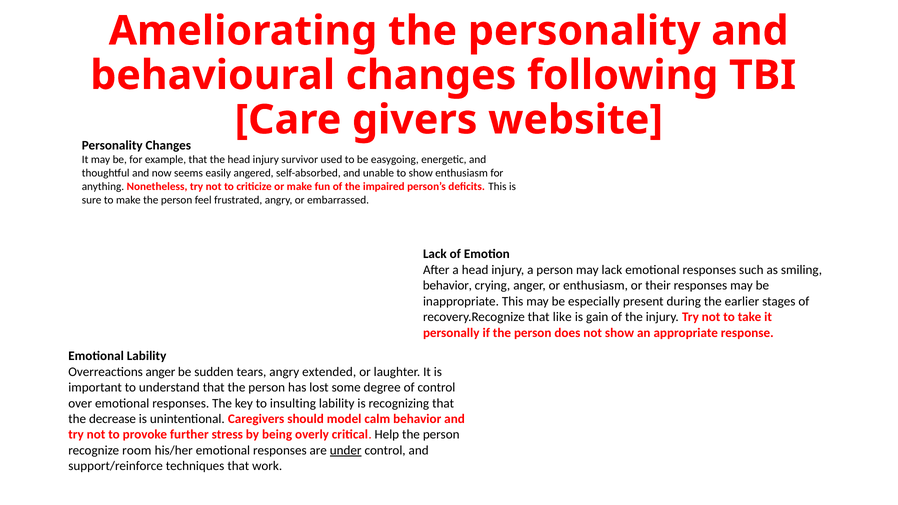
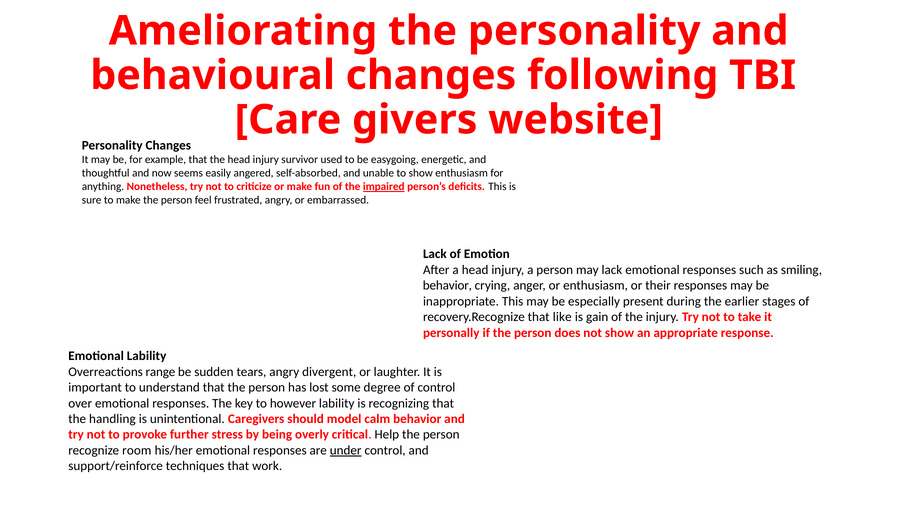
impaired underline: none -> present
Overreactions anger: anger -> range
extended: extended -> divergent
insulting: insulting -> however
decrease: decrease -> handling
